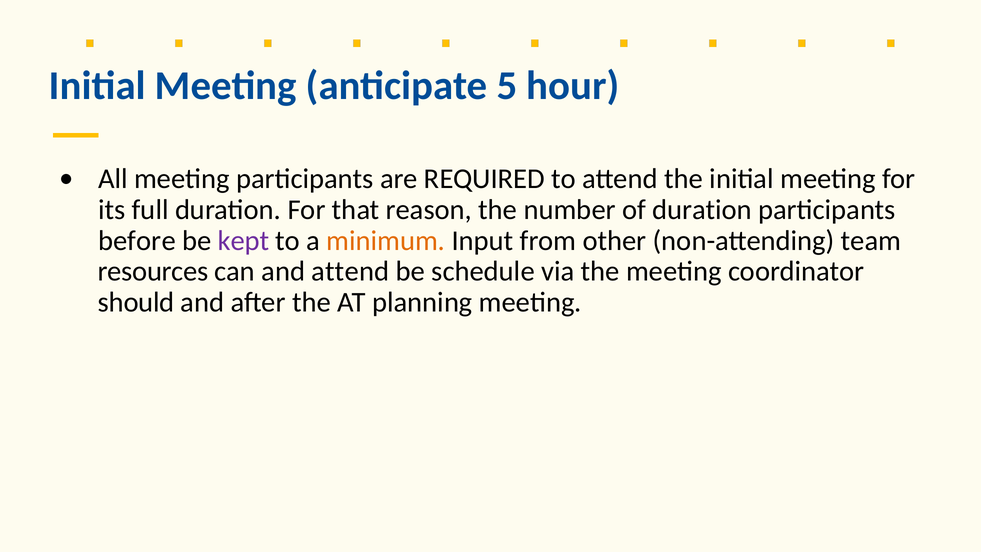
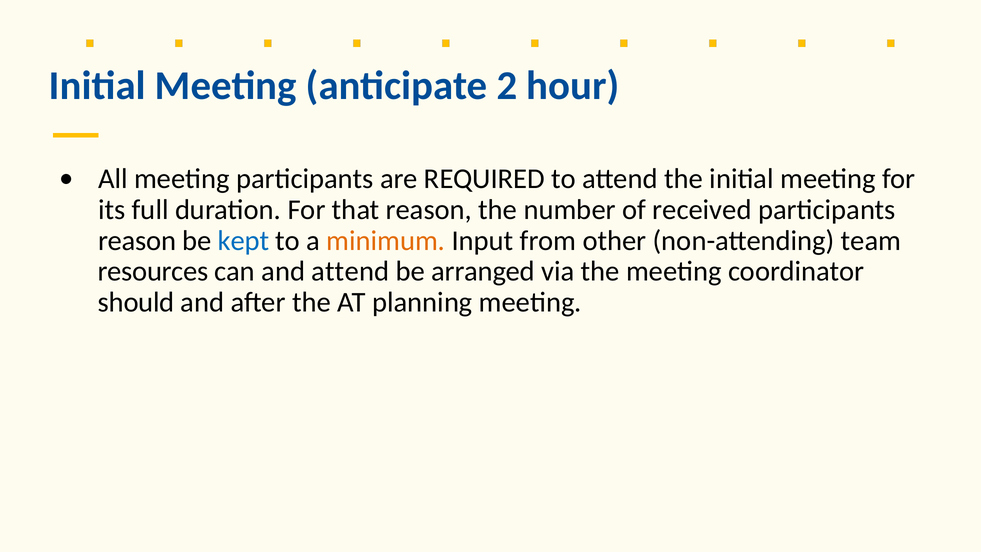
5: 5 -> 2
of duration: duration -> received
before at (137, 241): before -> reason
kept colour: purple -> blue
schedule: schedule -> arranged
